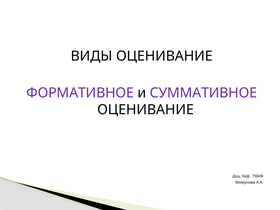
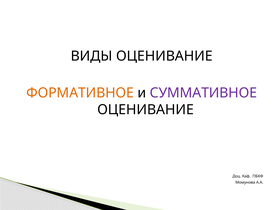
ФОРМАТИВНОЕ colour: purple -> orange
